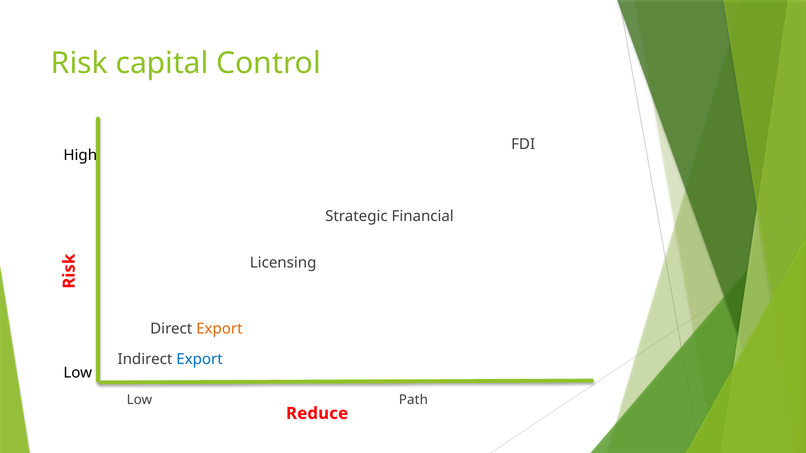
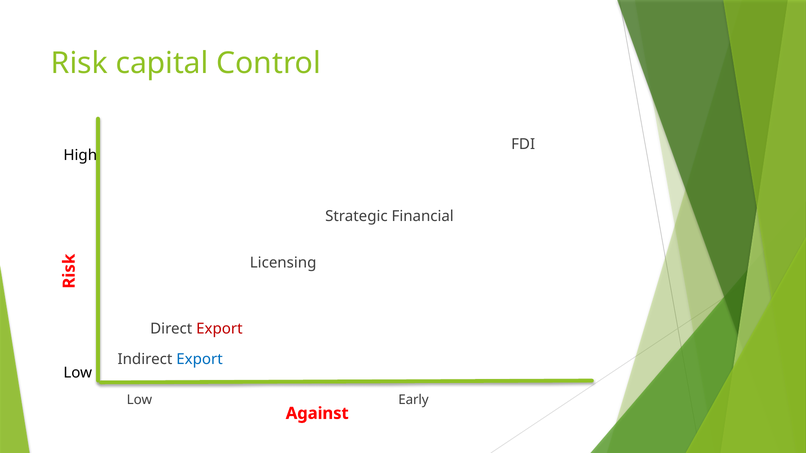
Export at (219, 329) colour: orange -> red
Path: Path -> Early
Reduce: Reduce -> Against
